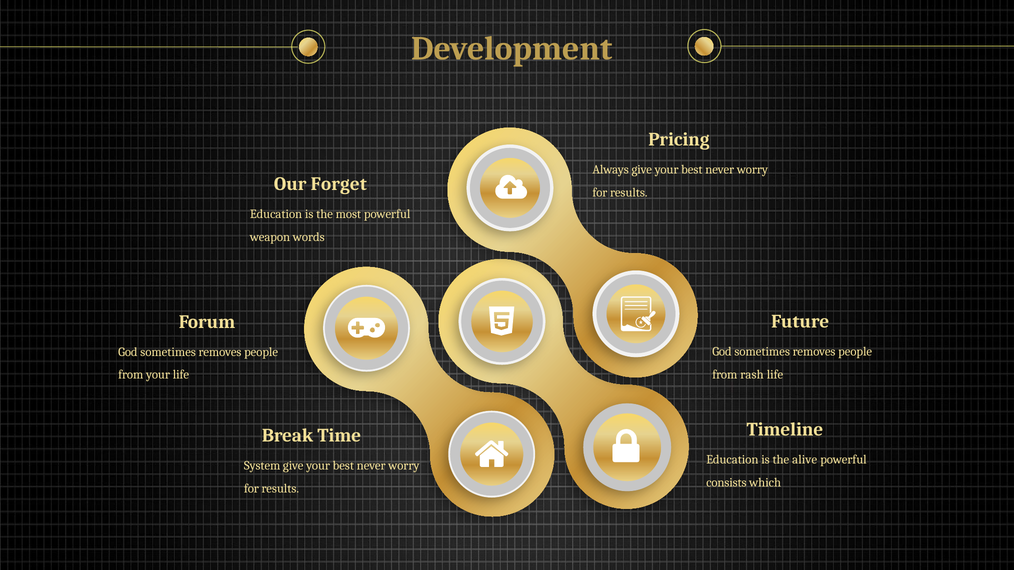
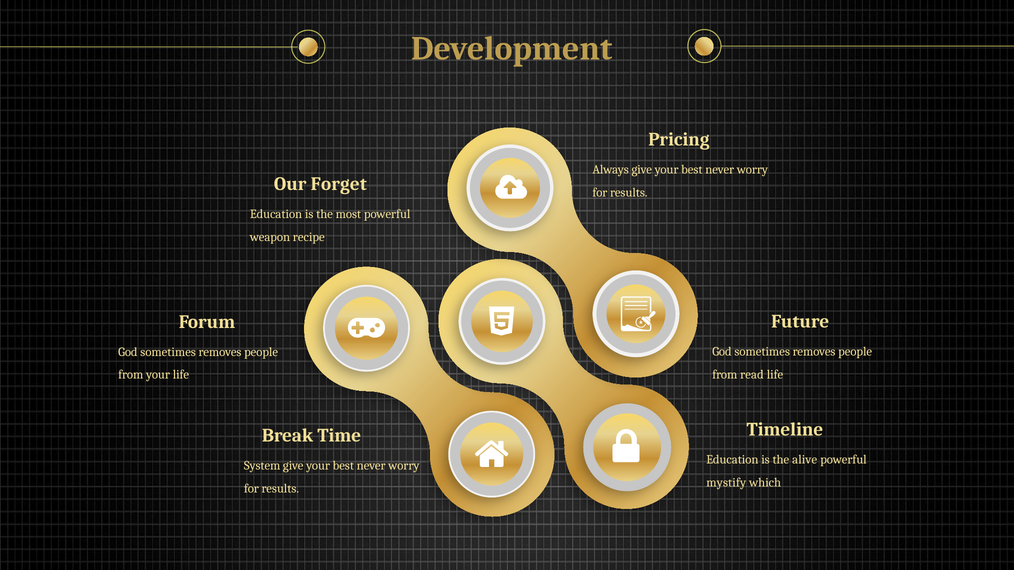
words: words -> recipe
rash: rash -> read
consists: consists -> mystify
